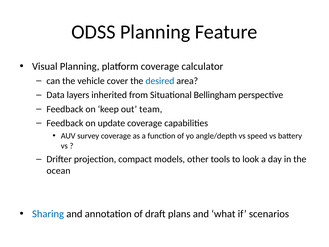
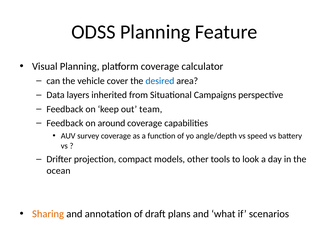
Bellingham: Bellingham -> Campaigns
update: update -> around
Sharing colour: blue -> orange
